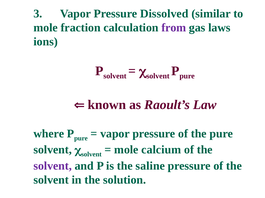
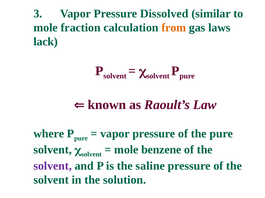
from colour: purple -> orange
ions: ions -> lack
calcium: calcium -> benzene
